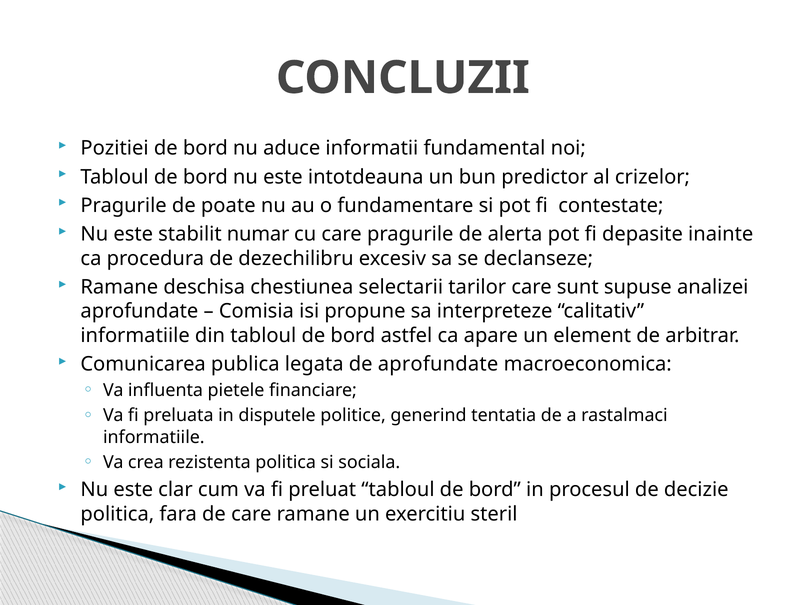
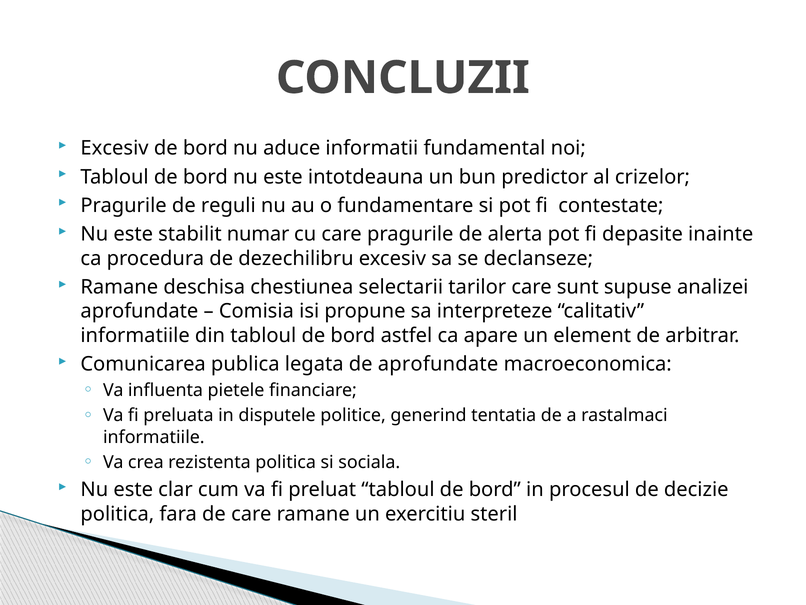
Pozitiei at (115, 148): Pozitiei -> Excesiv
poate: poate -> reguli
